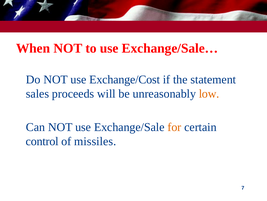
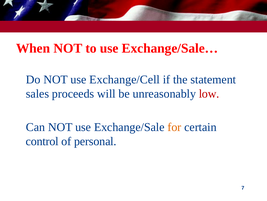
Exchange/Cost: Exchange/Cost -> Exchange/Cell
low colour: orange -> red
missiles: missiles -> personal
